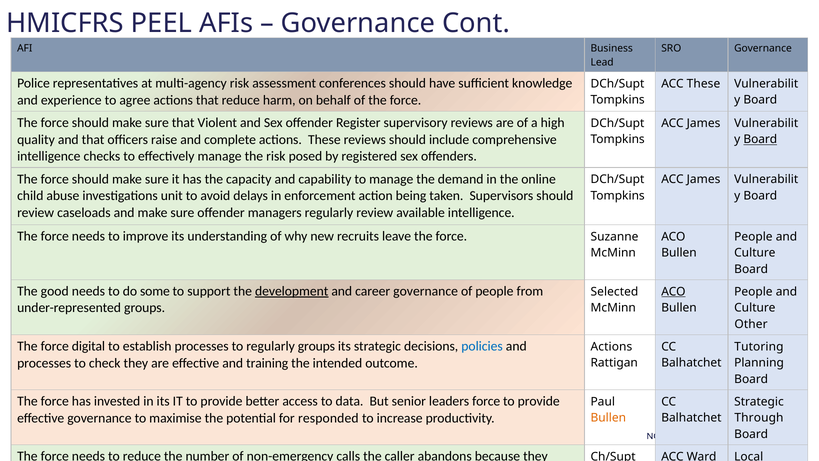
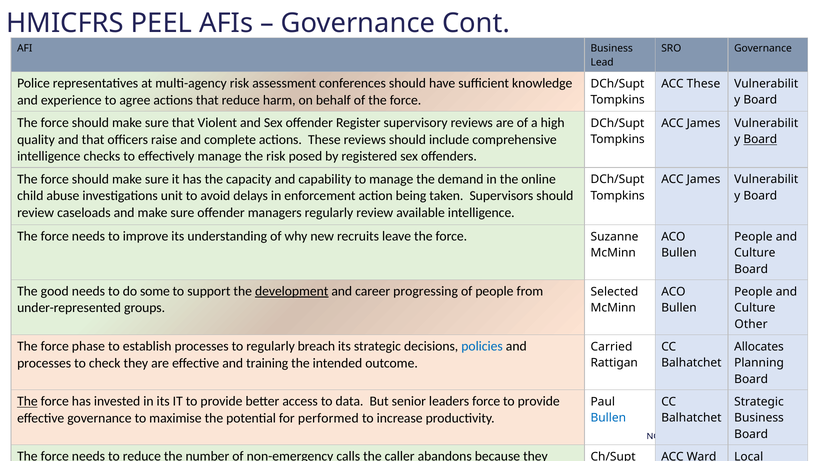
career governance: governance -> progressing
ACO at (673, 291) underline: present -> none
digital: digital -> phase
regularly groups: groups -> breach
Actions at (611, 346): Actions -> Carried
Tutoring: Tutoring -> Allocates
The at (27, 401) underline: none -> present
responded: responded -> performed
Bullen at (608, 418) colour: orange -> blue
Through at (759, 418): Through -> Business
